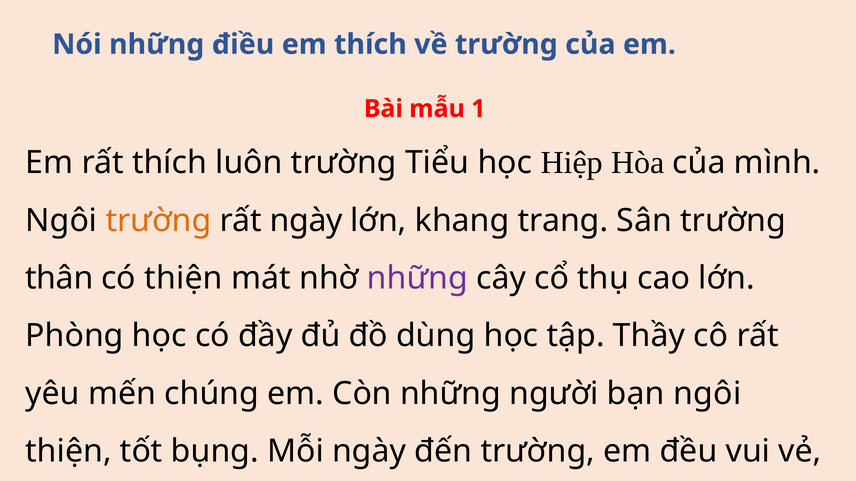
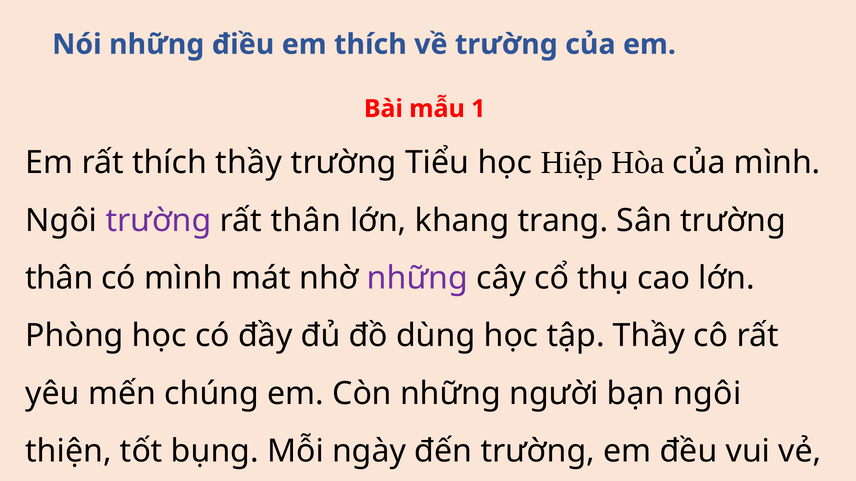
thích luôn: luôn -> thầy
trường at (158, 221) colour: orange -> purple
rất ngày: ngày -> thân
có thiện: thiện -> mình
